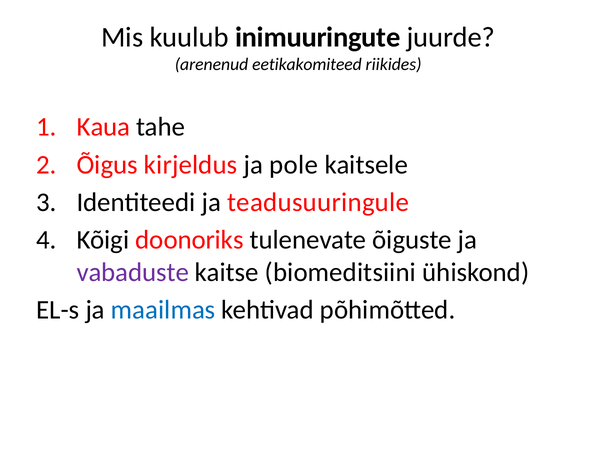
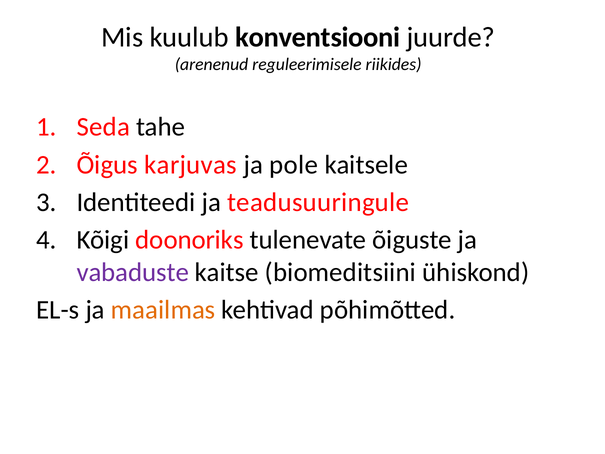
inimuuringute: inimuuringute -> konventsiooni
eetikakomiteed: eetikakomiteed -> reguleerimisele
Kaua: Kaua -> Seda
kirjeldus: kirjeldus -> karjuvas
maailmas colour: blue -> orange
